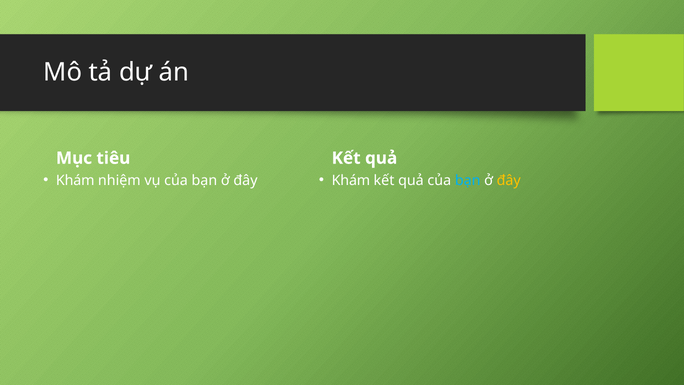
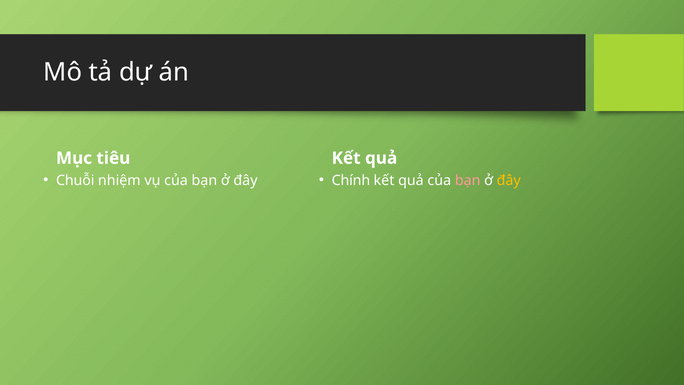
Khám at (75, 180): Khám -> Chuỗi
Khám at (351, 180): Khám -> Chính
bạn at (468, 180) colour: light blue -> pink
